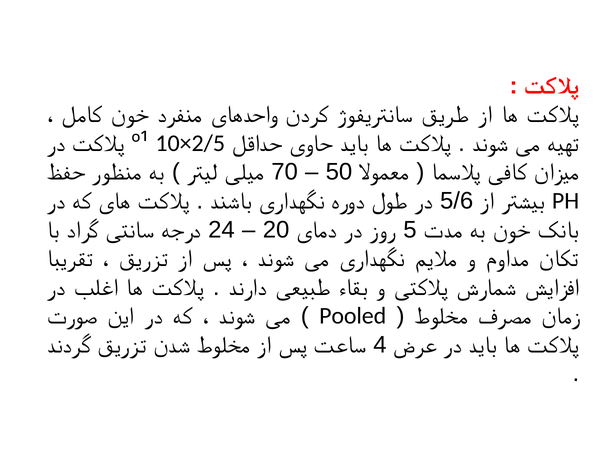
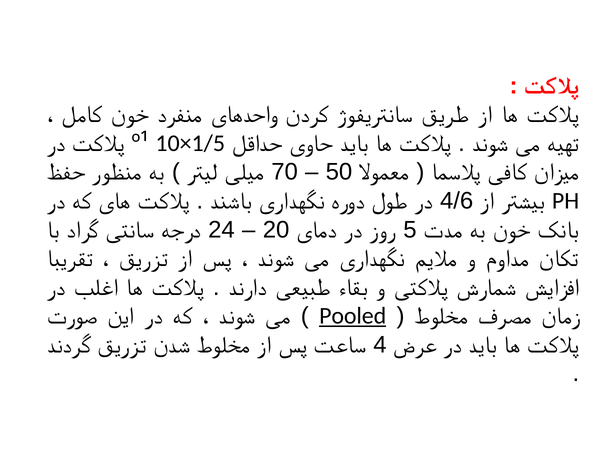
10×2/5: 10×2/5 -> 10×1/5
5/6: 5/6 -> 4/6
Pooled underline: none -> present
